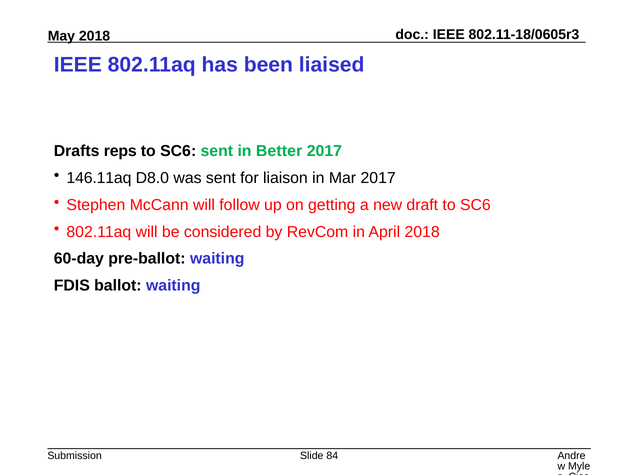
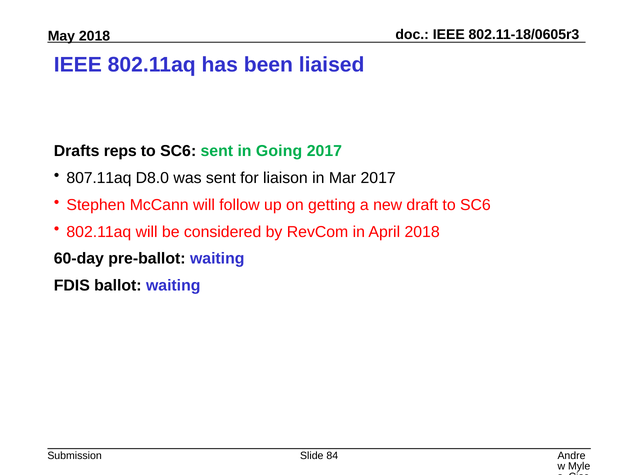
Better: Better -> Going
146.11aq: 146.11aq -> 807.11aq
